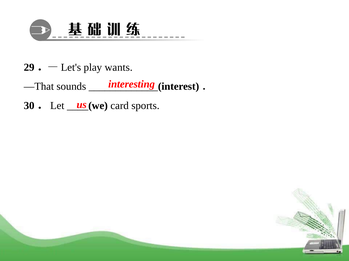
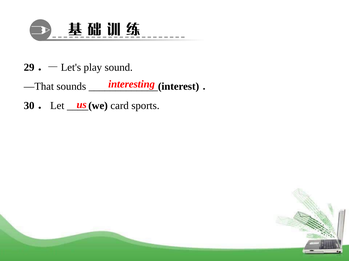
wants: wants -> sound
